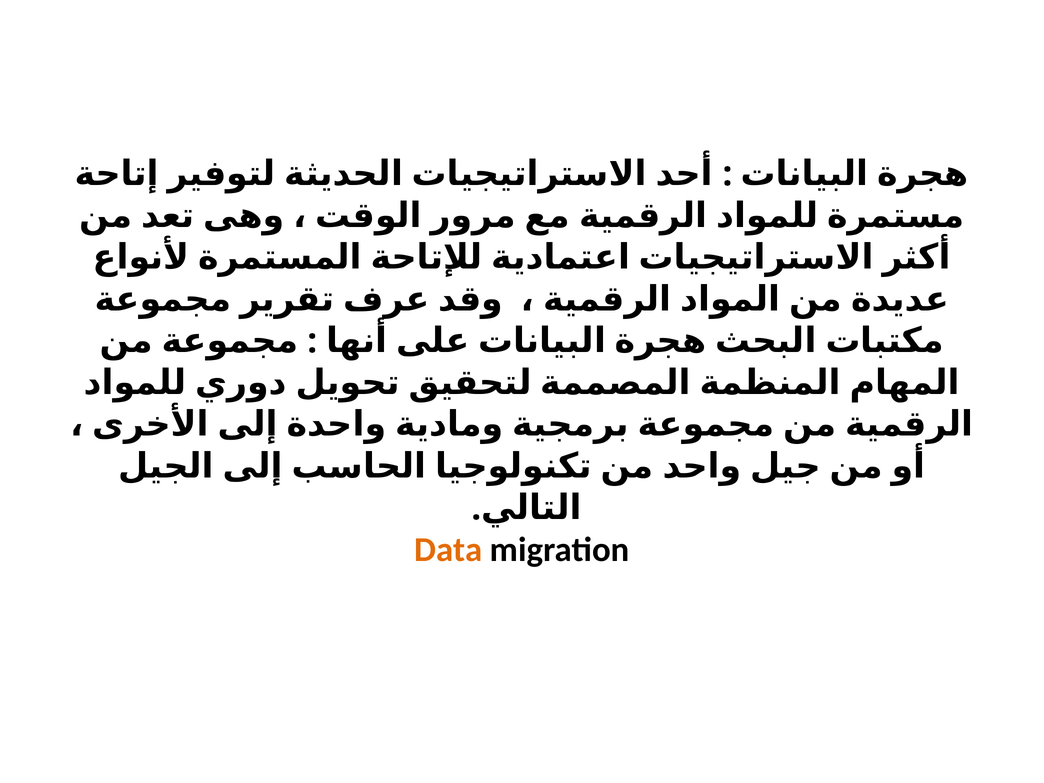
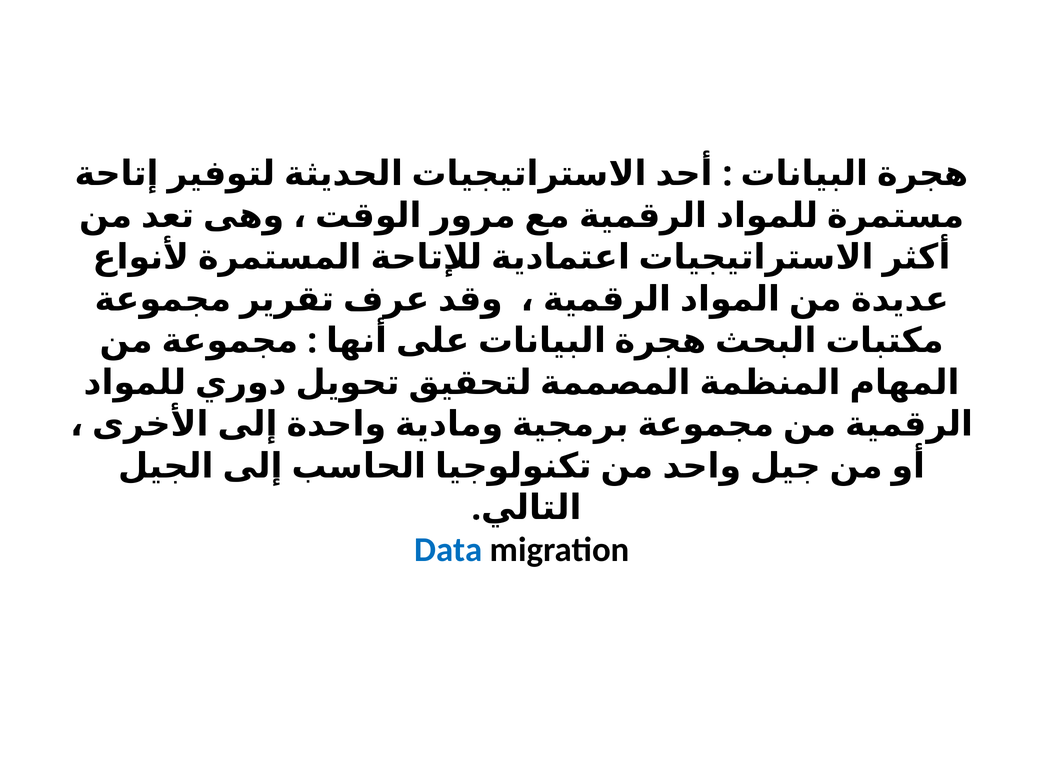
Data colour: orange -> blue
